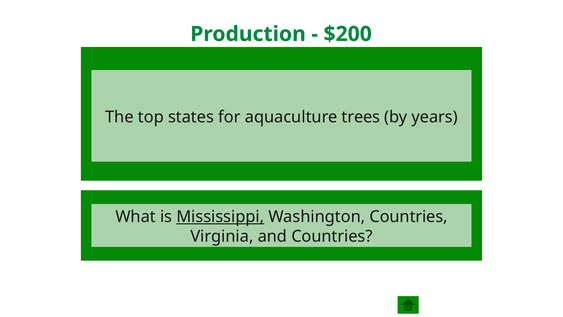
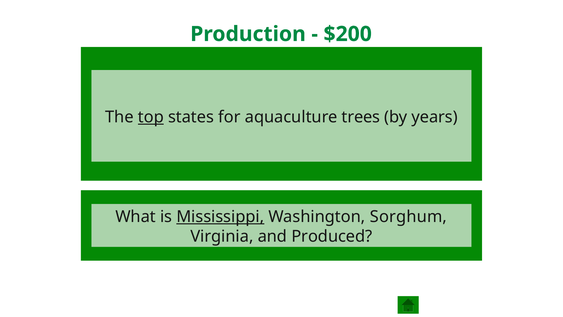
top underline: none -> present
Washington Countries: Countries -> Sorghum
and Countries: Countries -> Produced
